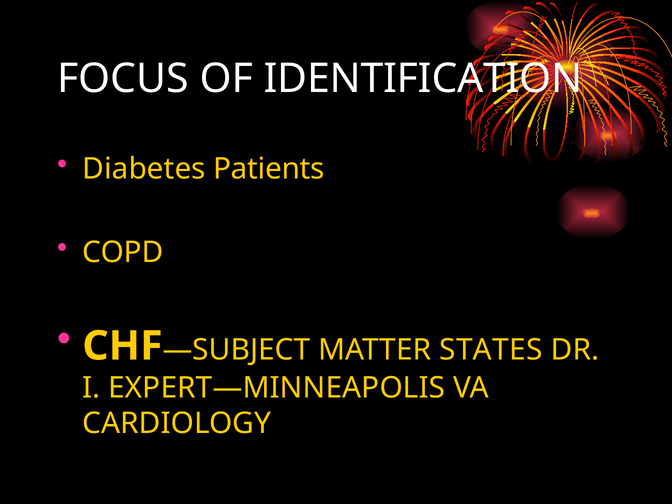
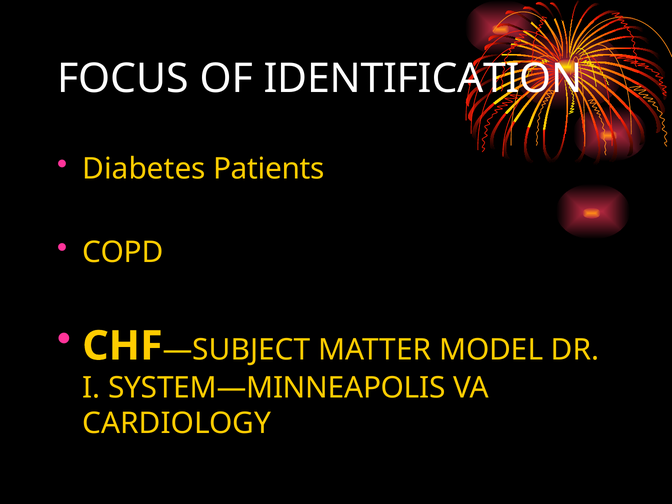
STATES: STATES -> MODEL
EXPERT—MINNEAPOLIS: EXPERT—MINNEAPOLIS -> SYSTEM—MINNEAPOLIS
